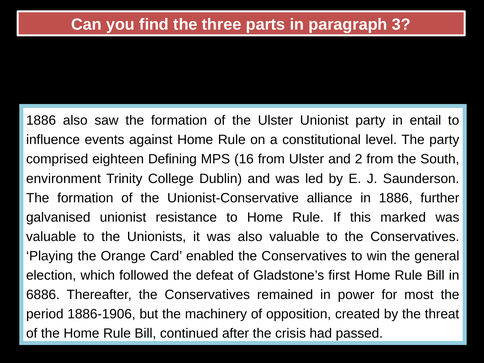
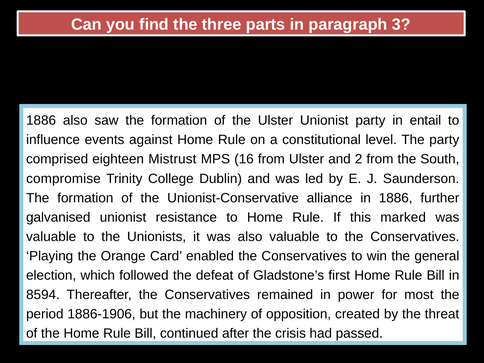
Defining: Defining -> Mistrust
environment: environment -> compromise
6886: 6886 -> 8594
